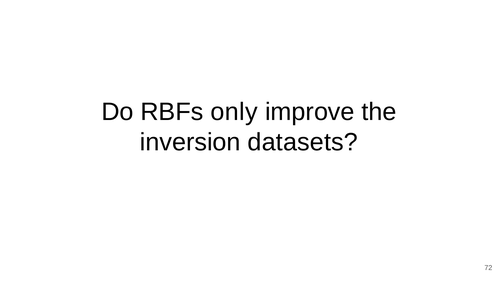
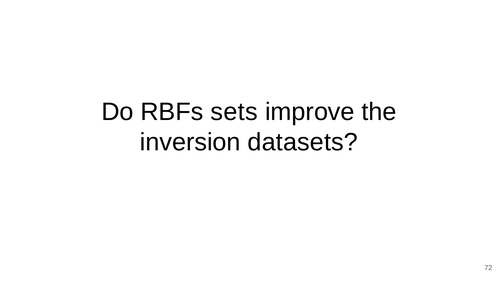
only: only -> sets
